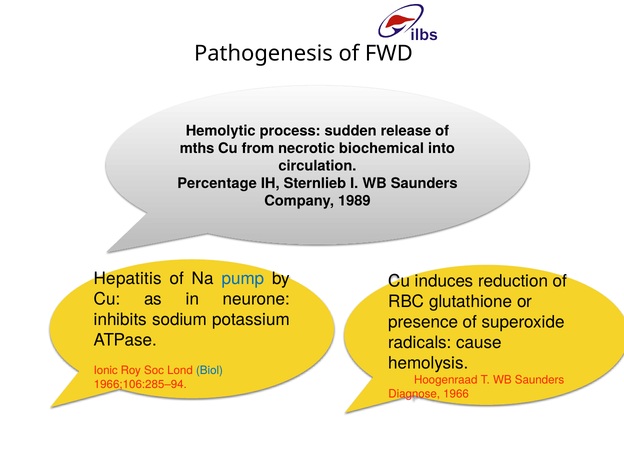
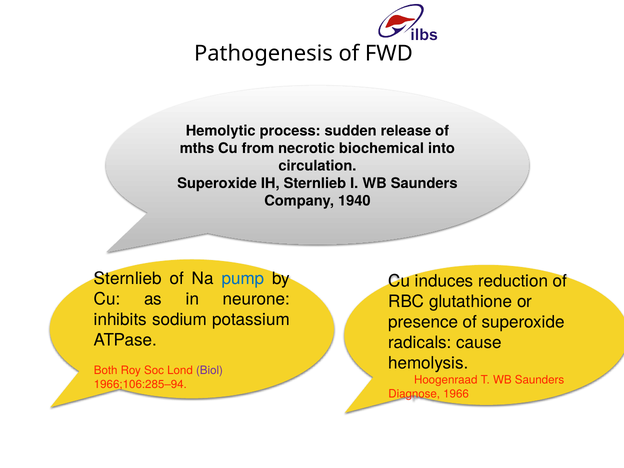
Percentage at (217, 184): Percentage -> Superoxide
1989: 1989 -> 1940
Hepatitis at (128, 278): Hepatitis -> Sternlieb
Ionic: Ionic -> Both
Biol colour: blue -> purple
